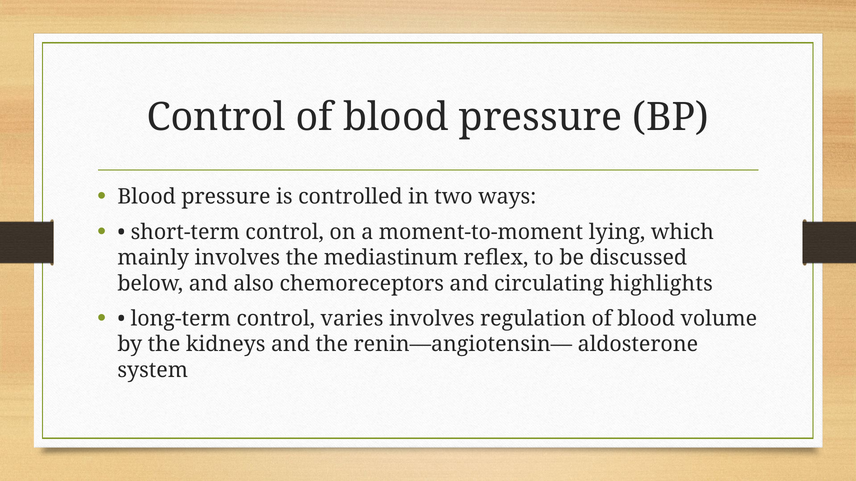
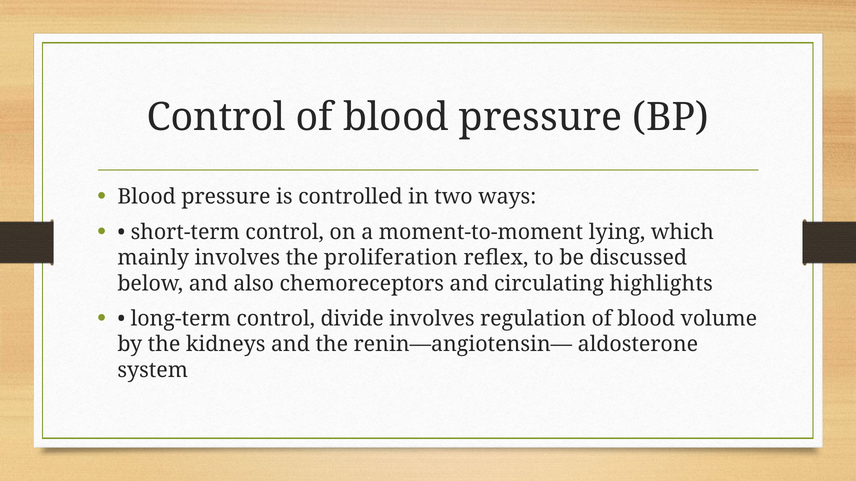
mediastinum: mediastinum -> proliferation
varies: varies -> divide
